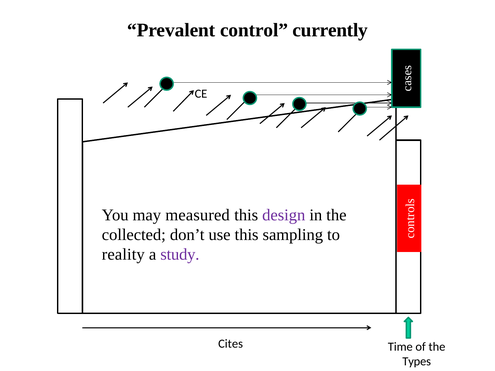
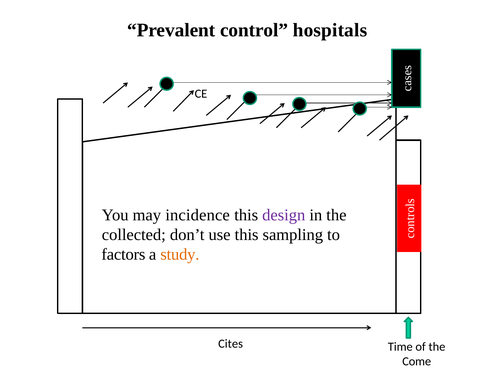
currently: currently -> hospitals
measured: measured -> incidence
reality: reality -> factors
study colour: purple -> orange
Types: Types -> Come
